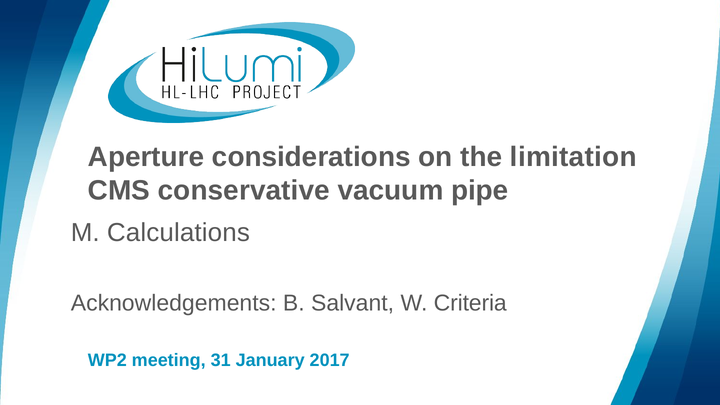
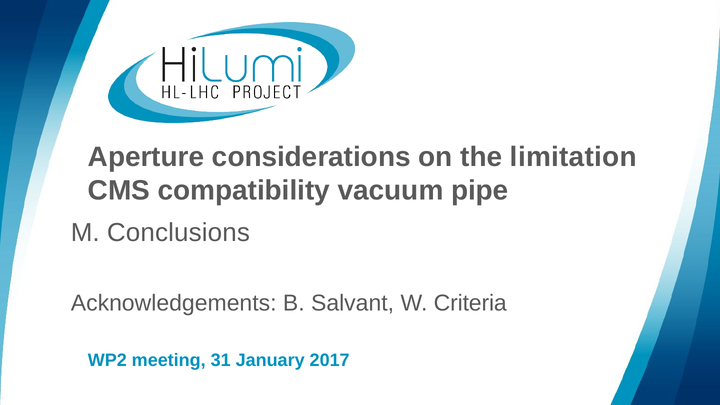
conservative: conservative -> compatibility
Calculations: Calculations -> Conclusions
